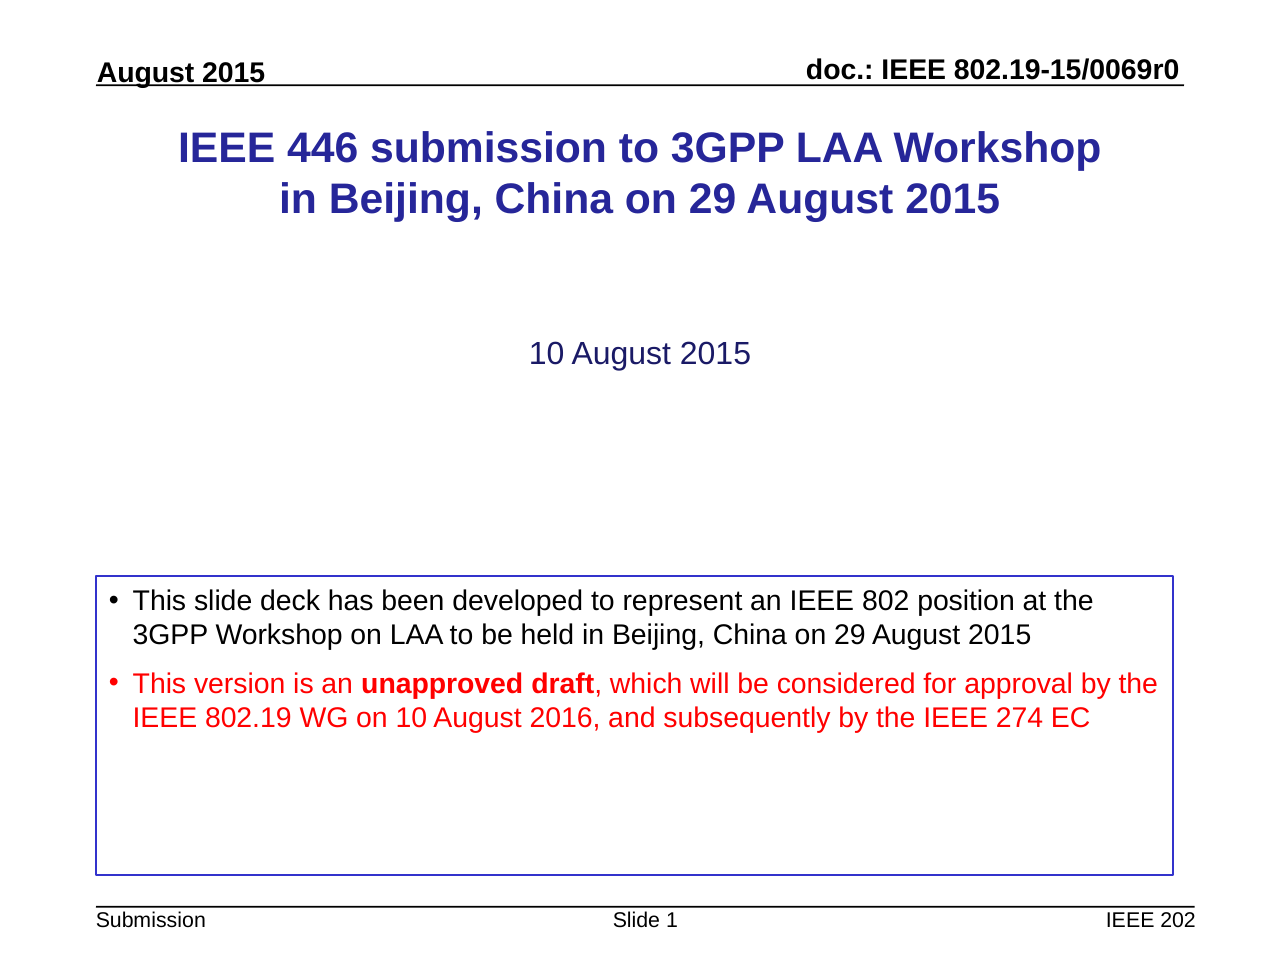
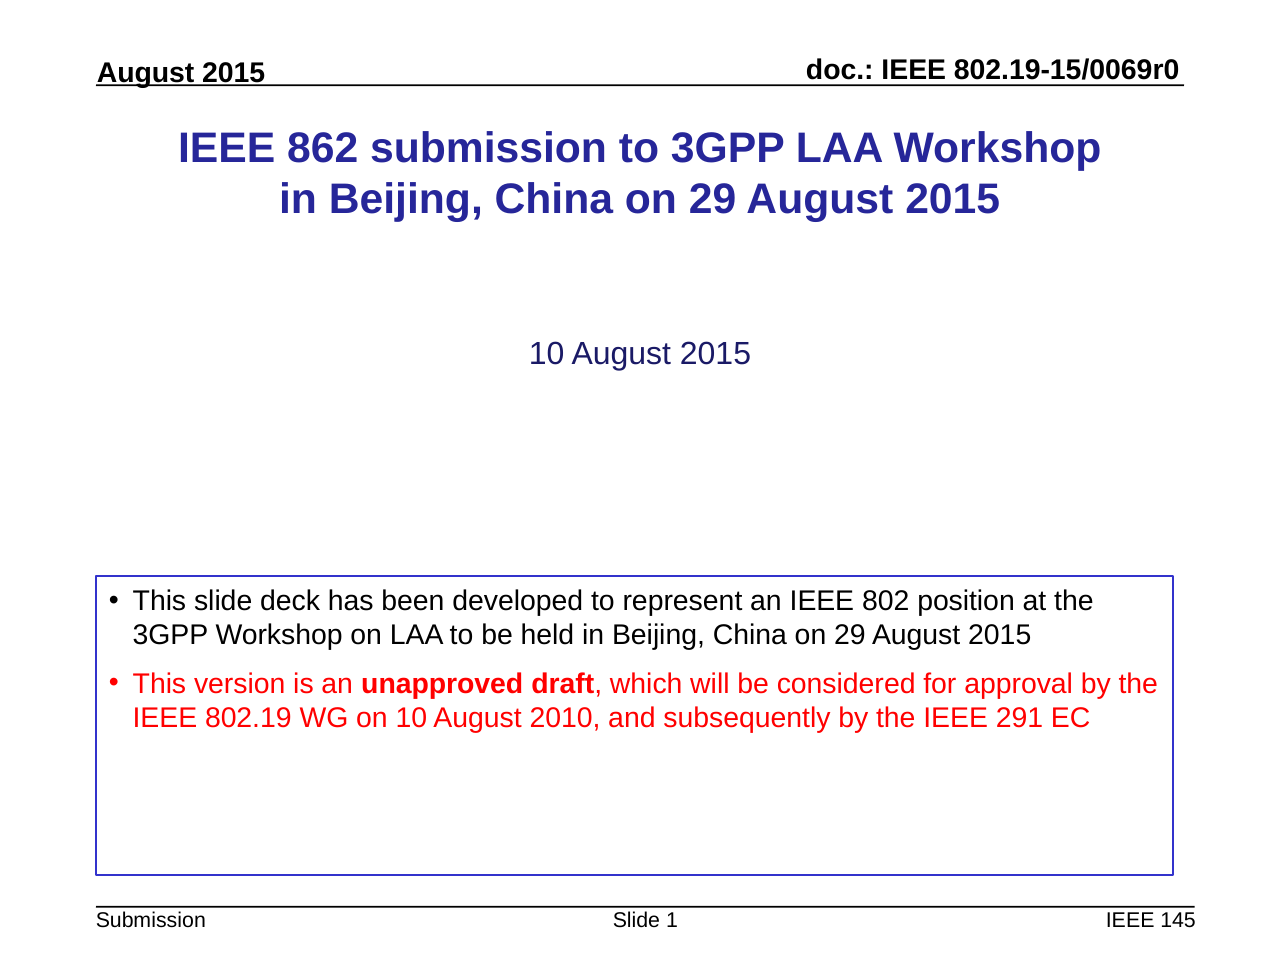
446: 446 -> 862
2016: 2016 -> 2010
274: 274 -> 291
202: 202 -> 145
